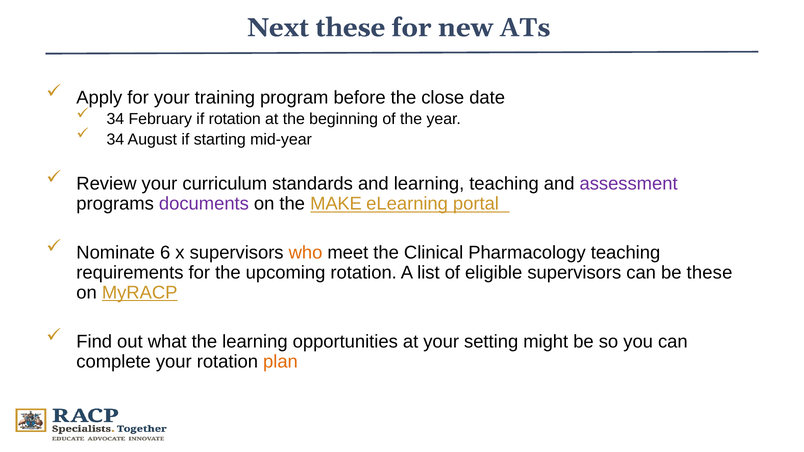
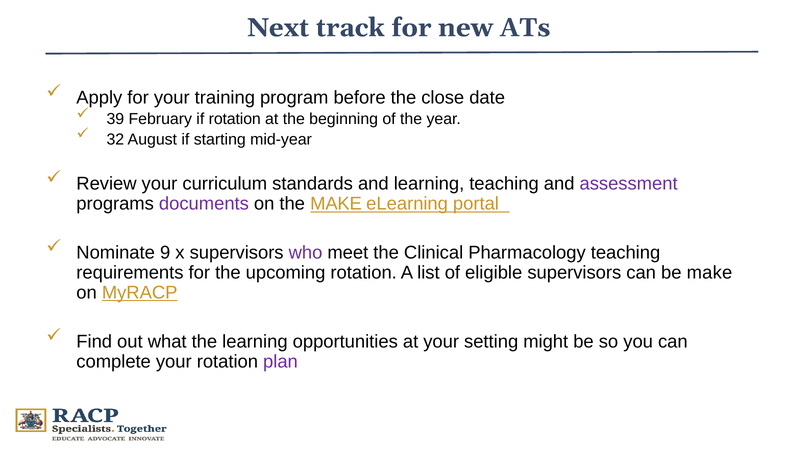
Next these: these -> track
34 at (115, 119): 34 -> 39
34 at (115, 139): 34 -> 32
6: 6 -> 9
who colour: orange -> purple
be these: these -> make
plan colour: orange -> purple
